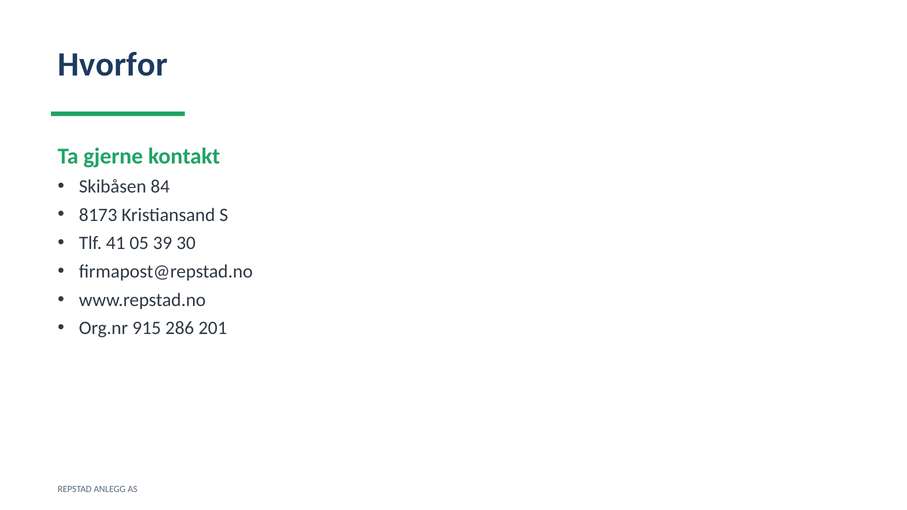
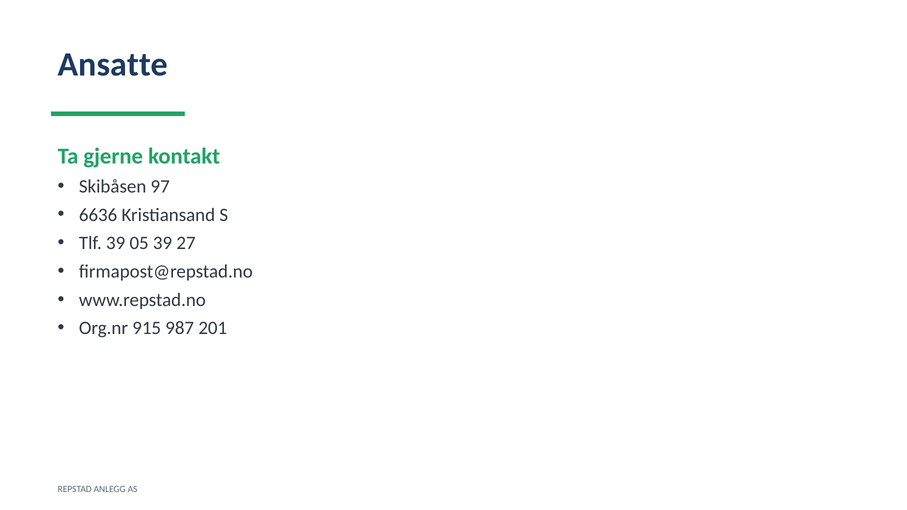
Hvorfor: Hvorfor -> Ansatte
84: 84 -> 97
8173: 8173 -> 6636
Tlf 41: 41 -> 39
30: 30 -> 27
286: 286 -> 987
